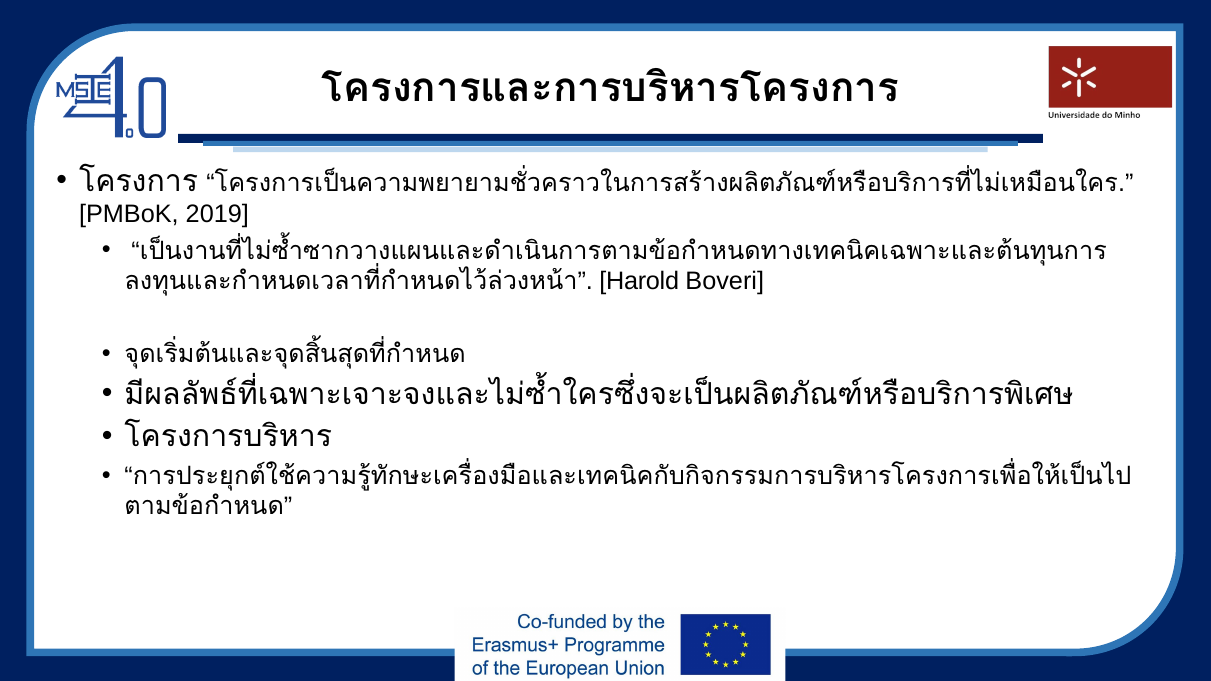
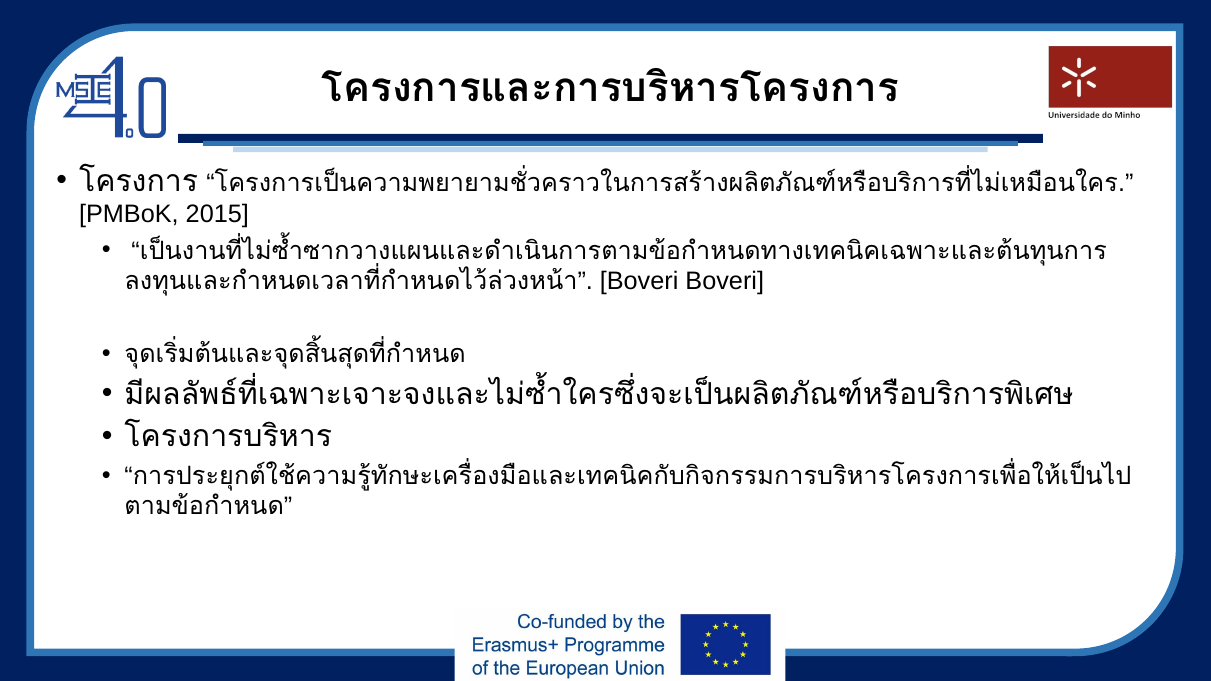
2019: 2019 -> 2015
Harold at (639, 281): Harold -> Boveri
